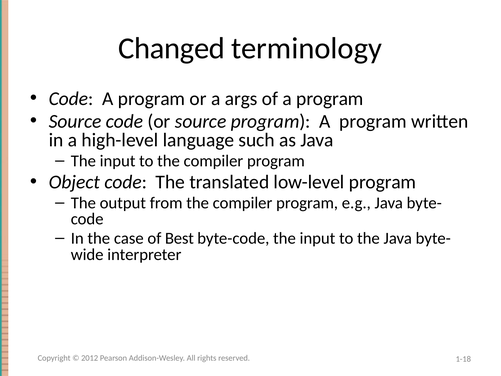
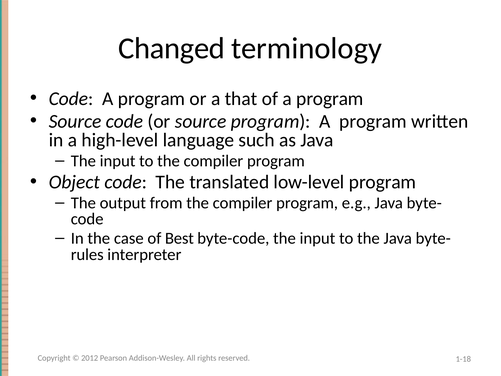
args: args -> that
wide: wide -> rules
